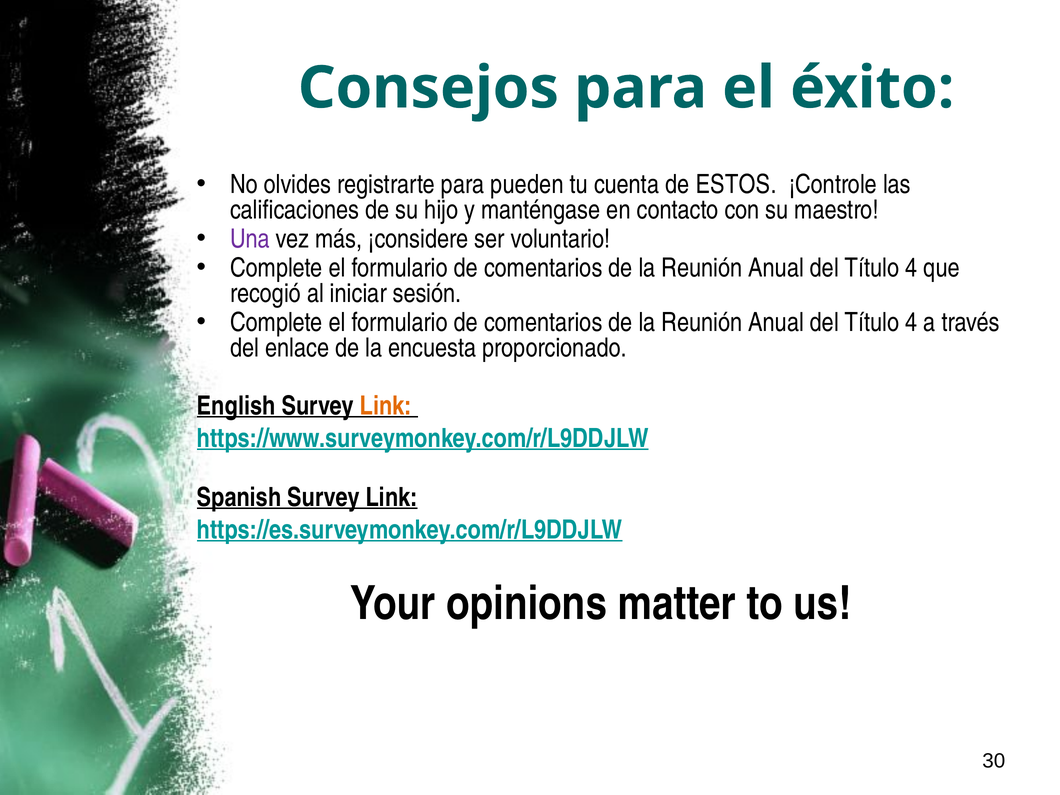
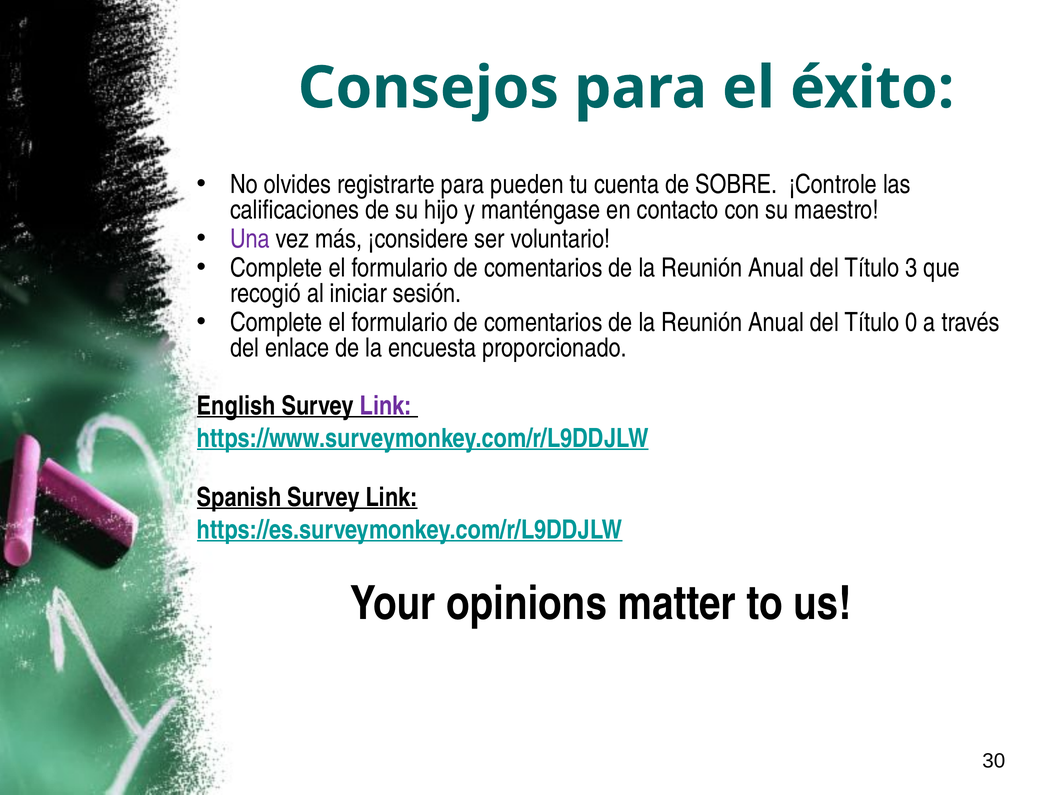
ESTOS: ESTOS -> SOBRE
4 at (911, 268): 4 -> 3
4 at (911, 323): 4 -> 0
Link at (386, 406) colour: orange -> purple
